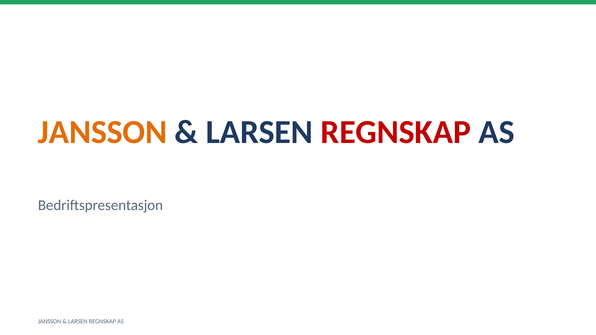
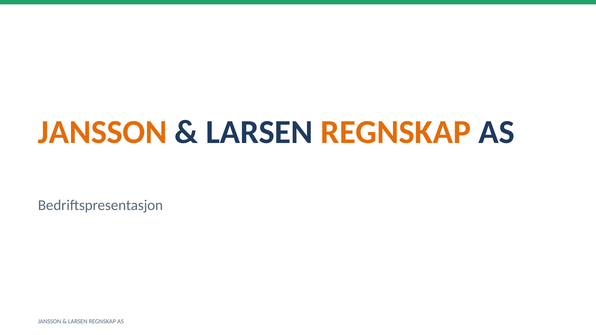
REGNSKAP at (396, 132) colour: red -> orange
